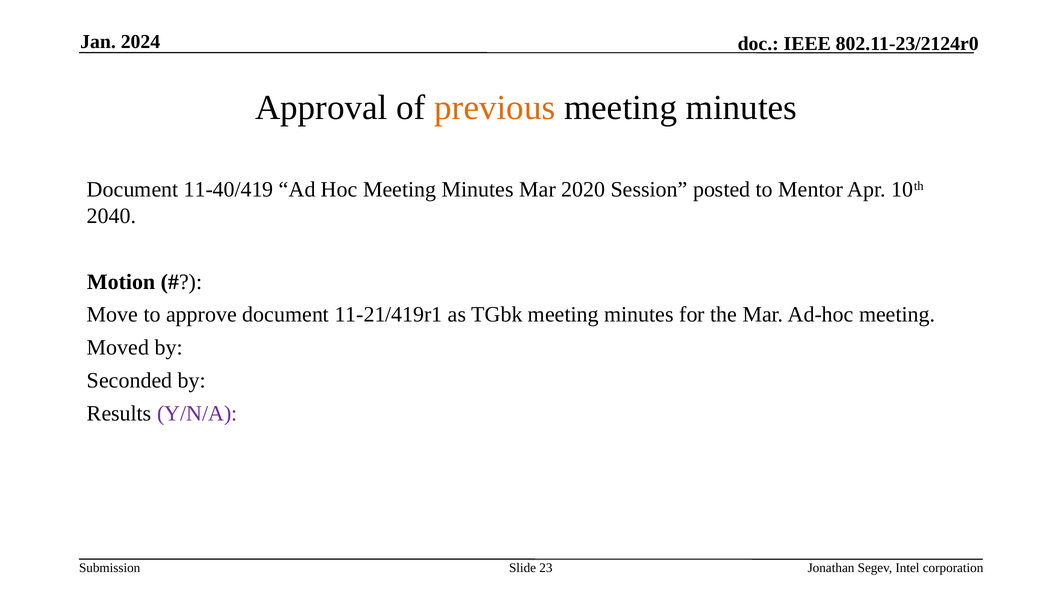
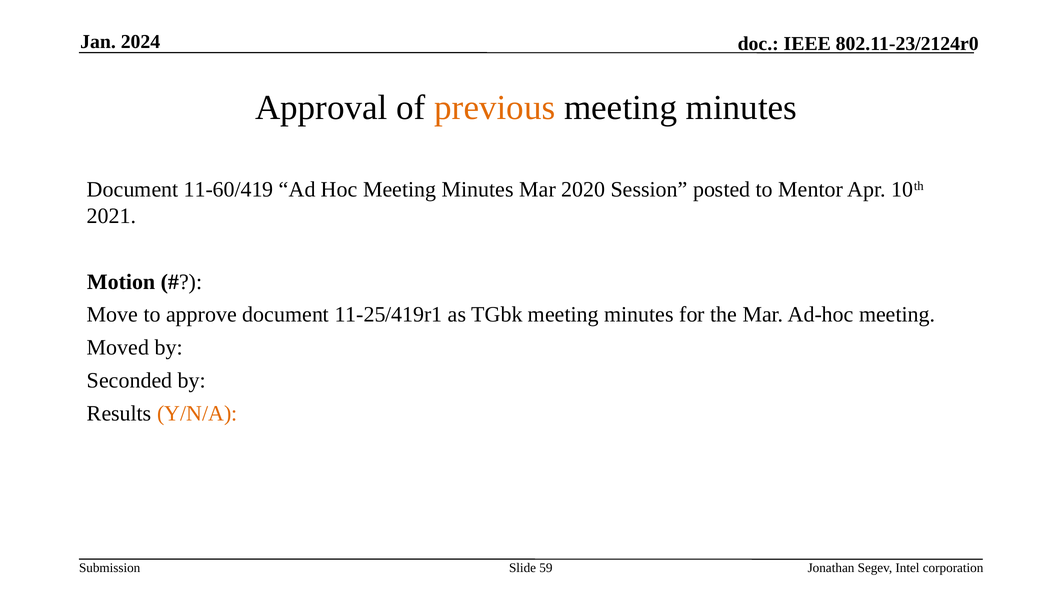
11-40/419: 11-40/419 -> 11-60/419
2040: 2040 -> 2021
11-21/419r1: 11-21/419r1 -> 11-25/419r1
Y/N/A colour: purple -> orange
23: 23 -> 59
